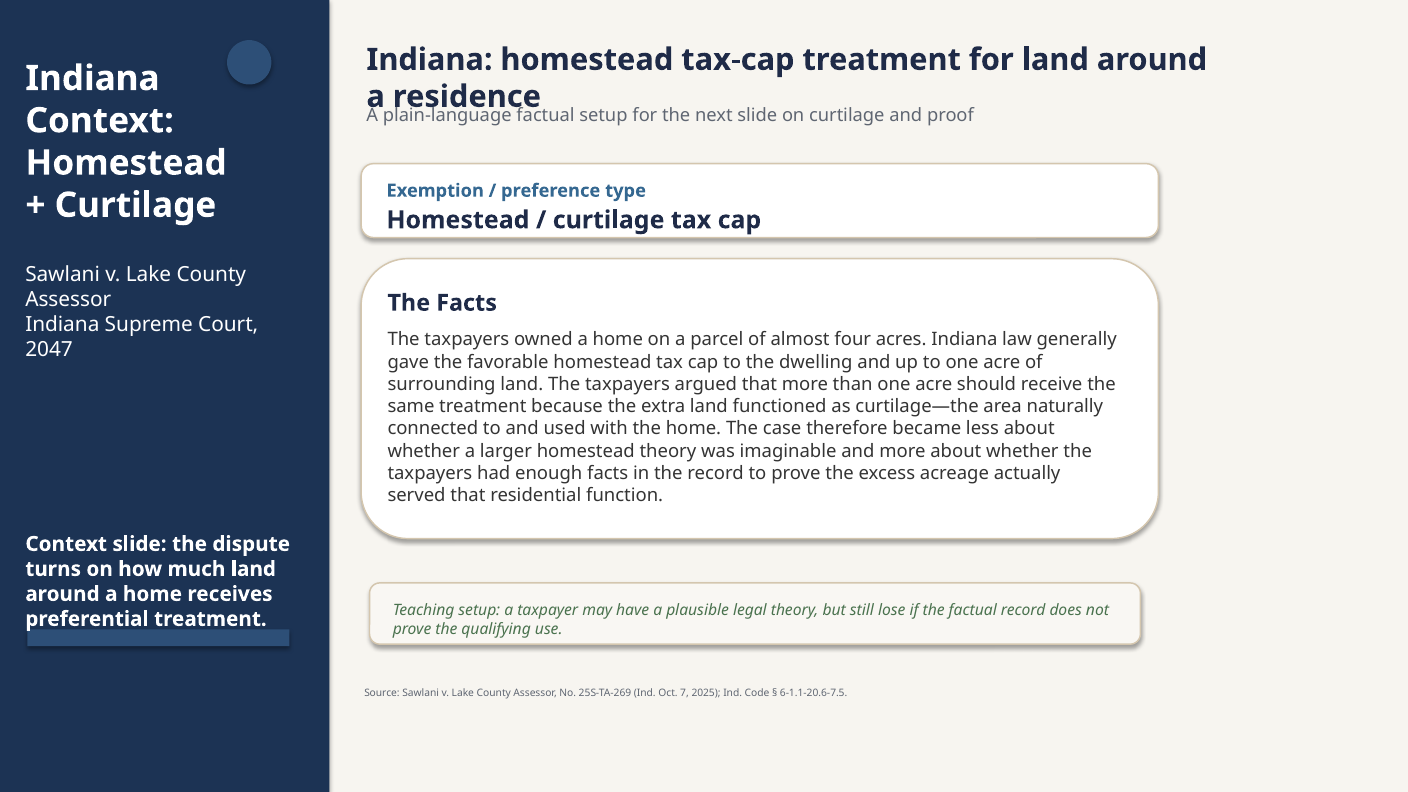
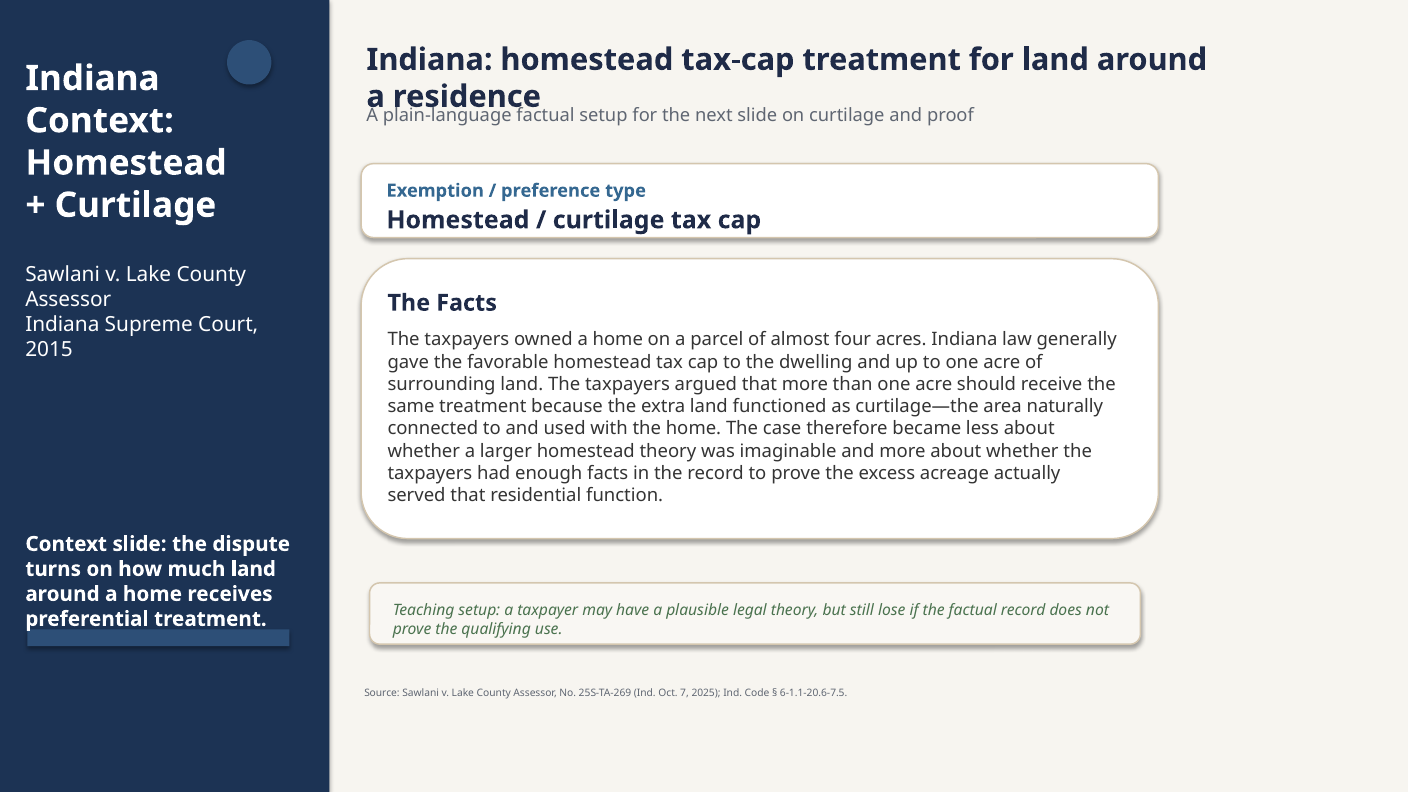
2047: 2047 -> 2015
